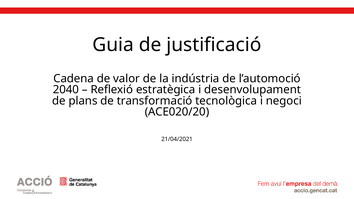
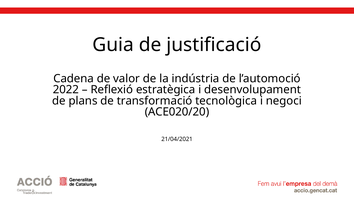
2040: 2040 -> 2022
